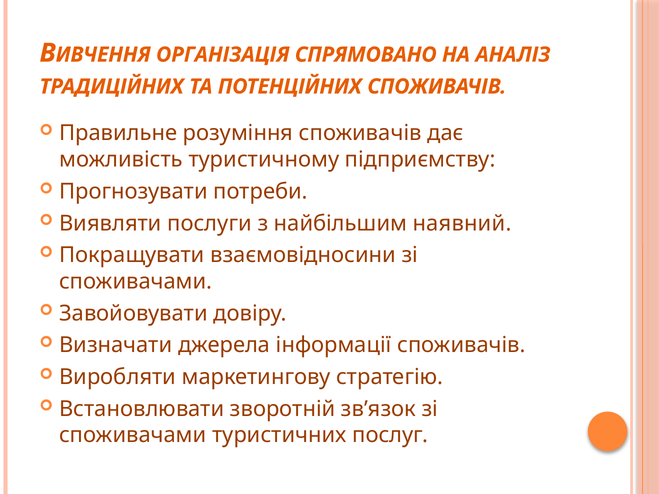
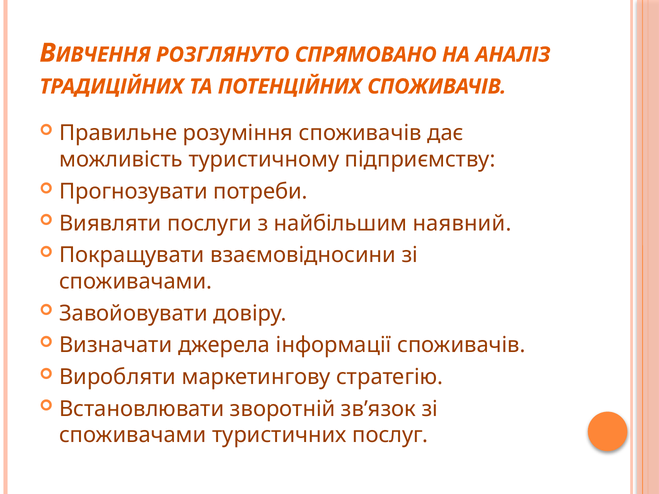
ОРГАНІЗАЦІЯ: ОРГАНІЗАЦІЯ -> РОЗГЛЯНУТО
